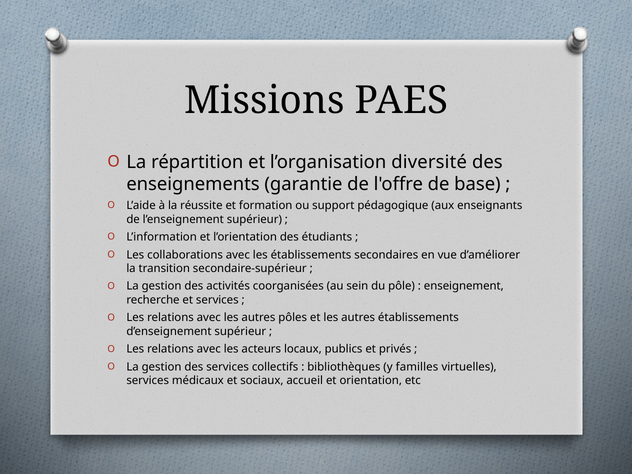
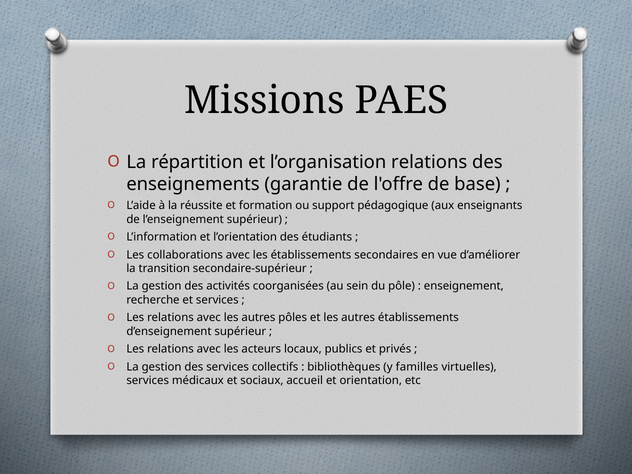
l’organisation diversité: diversité -> relations
